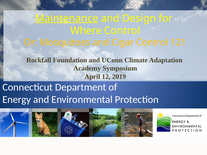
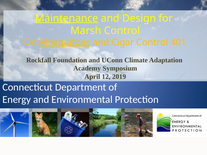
Where: Where -> Marsh
Mosquitoes underline: none -> present
121: 121 -> 401
